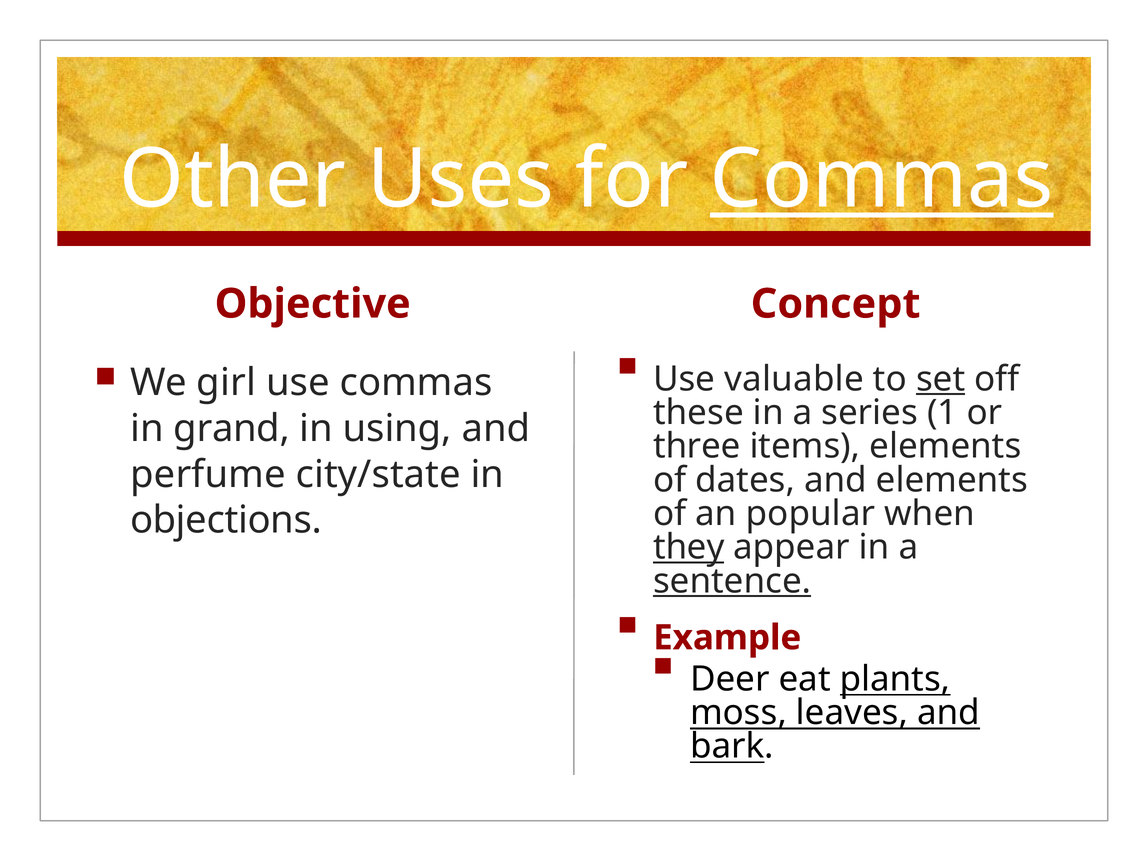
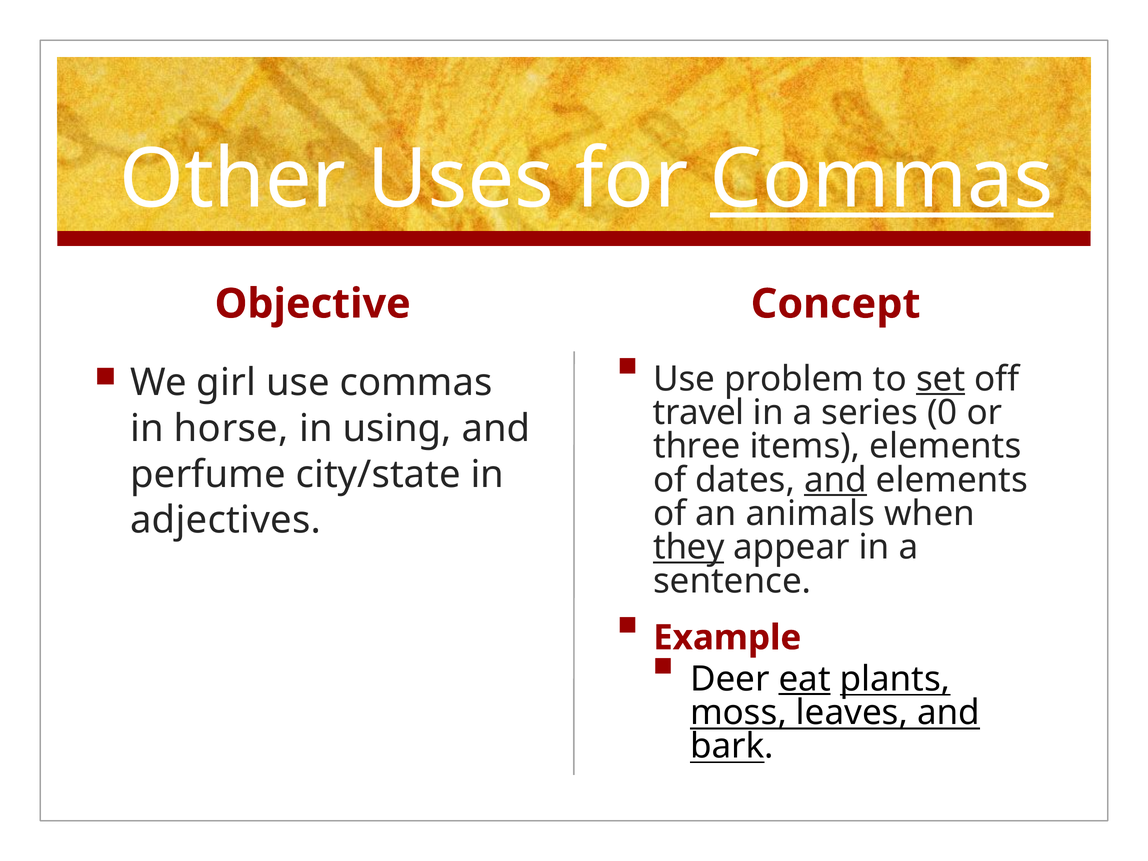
valuable: valuable -> problem
these: these -> travel
1: 1 -> 0
grand: grand -> horse
and at (836, 480) underline: none -> present
popular: popular -> animals
objections: objections -> adjectives
sentence underline: present -> none
eat underline: none -> present
